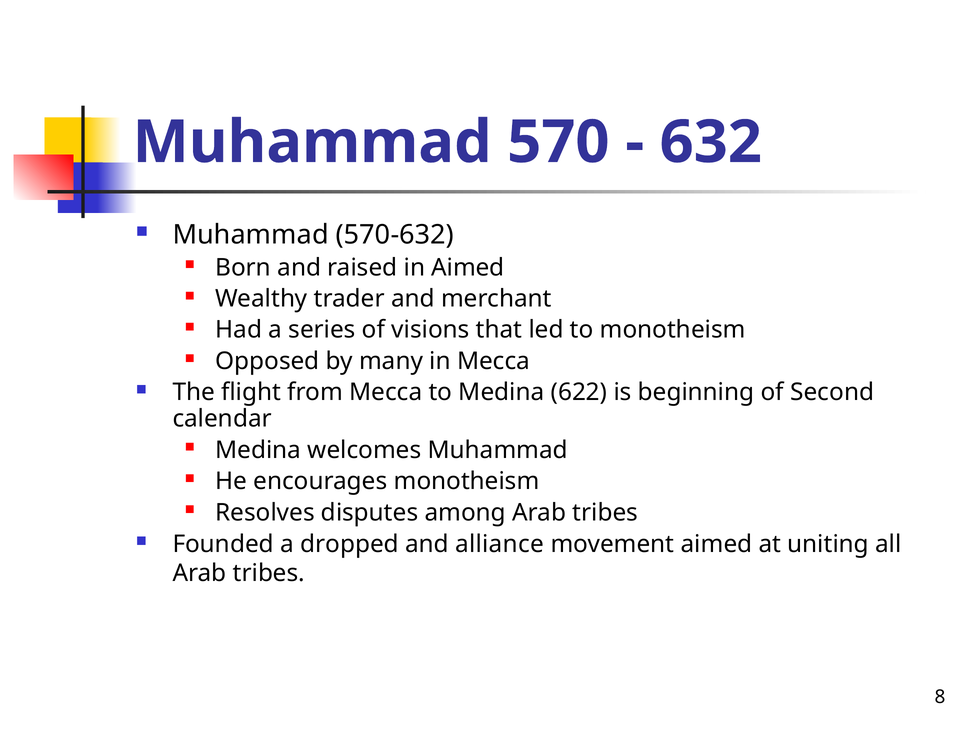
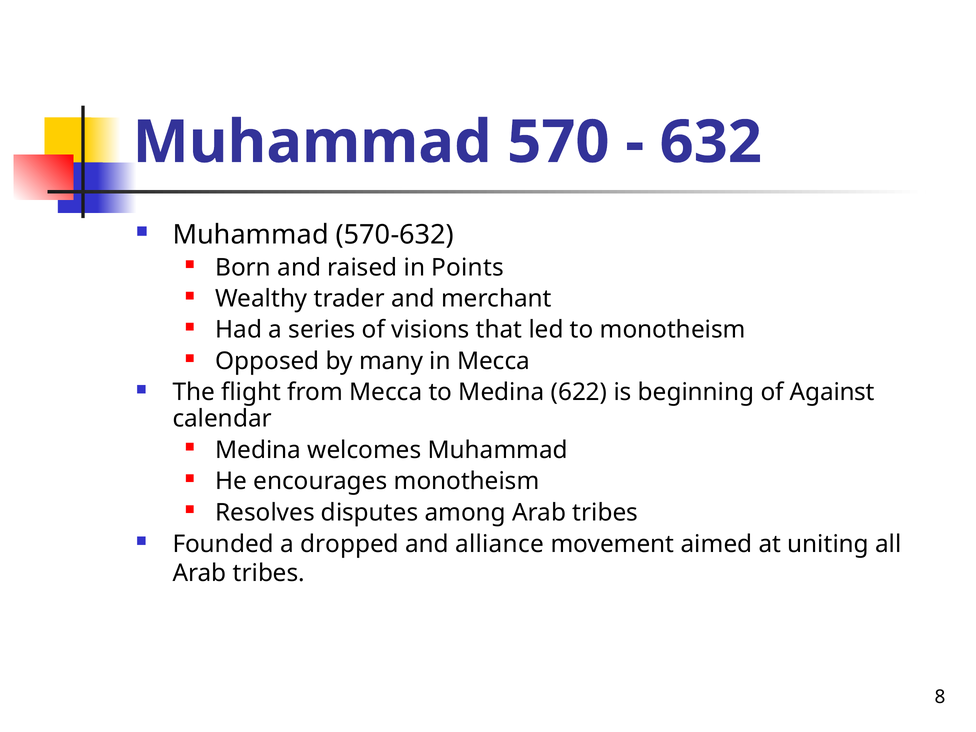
in Aimed: Aimed -> Points
Second: Second -> Against
